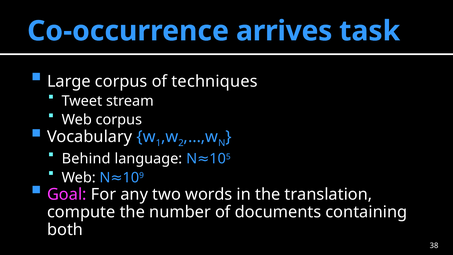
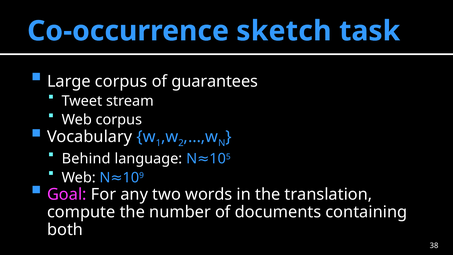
arrives: arrives -> sketch
techniques: techniques -> guarantees
